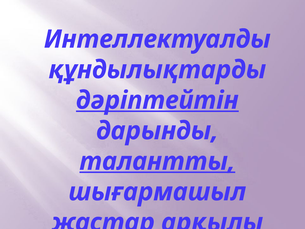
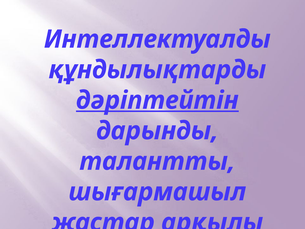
талантты underline: present -> none
